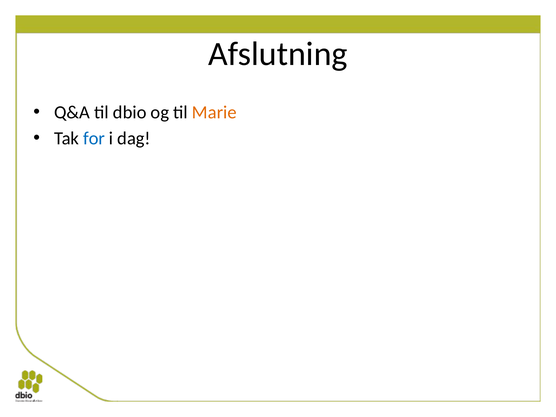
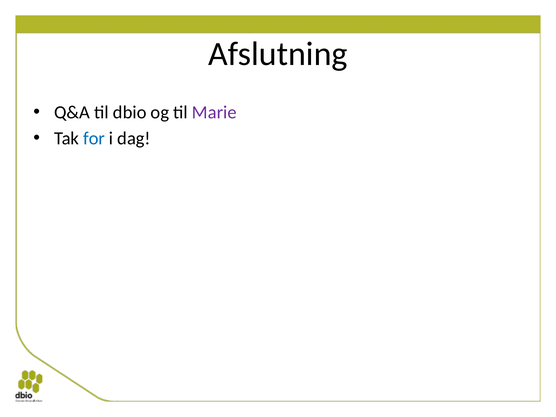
Marie colour: orange -> purple
